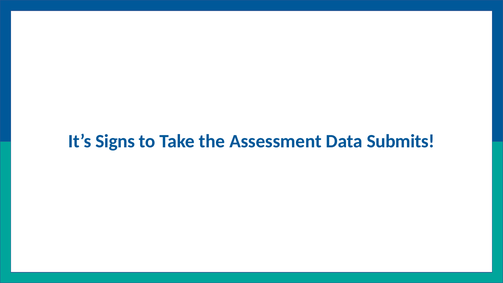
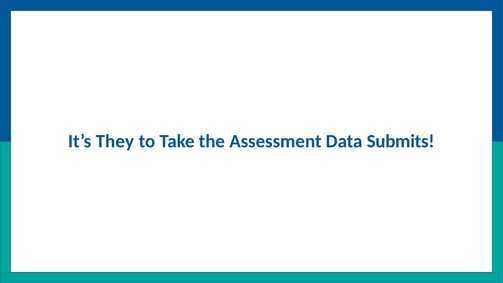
Signs: Signs -> They
